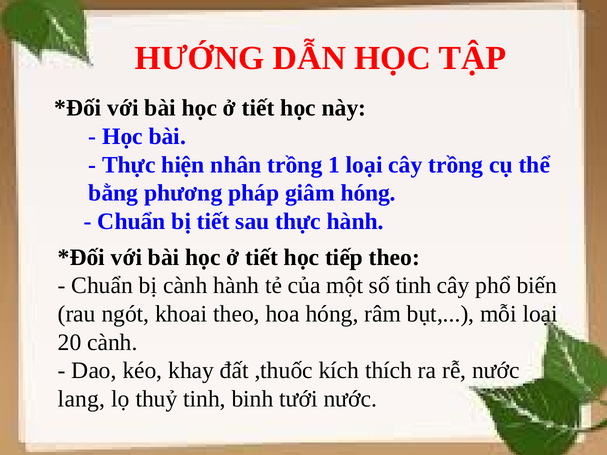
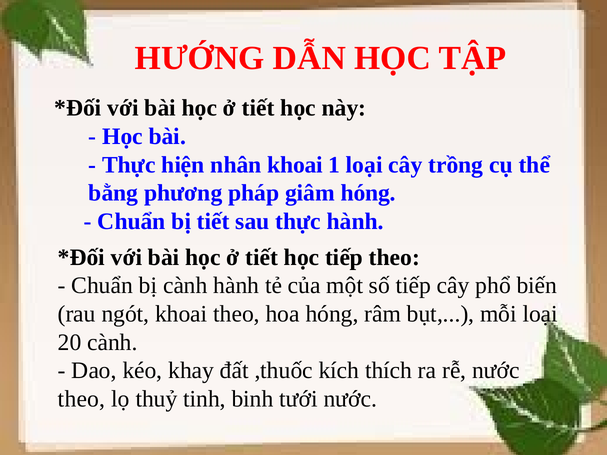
nhân trồng: trồng -> khoai
số tinh: tinh -> tiếp
lang at (82, 399): lang -> theo
